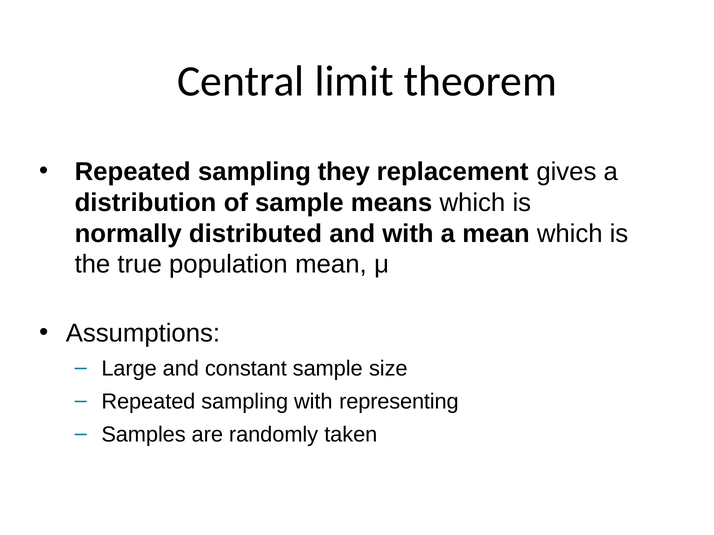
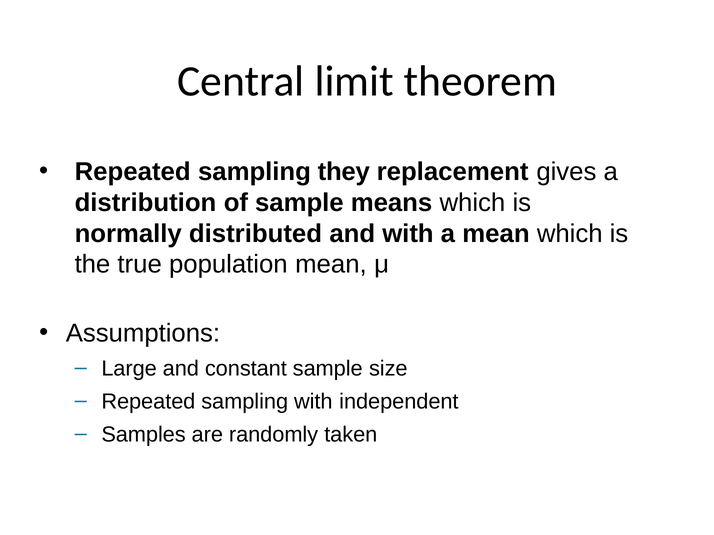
representing: representing -> independent
